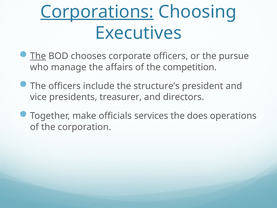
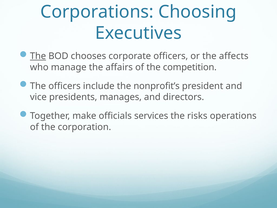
Corporations underline: present -> none
pursue: pursue -> affects
structure’s: structure’s -> nonprofit’s
treasurer: treasurer -> manages
does: does -> risks
